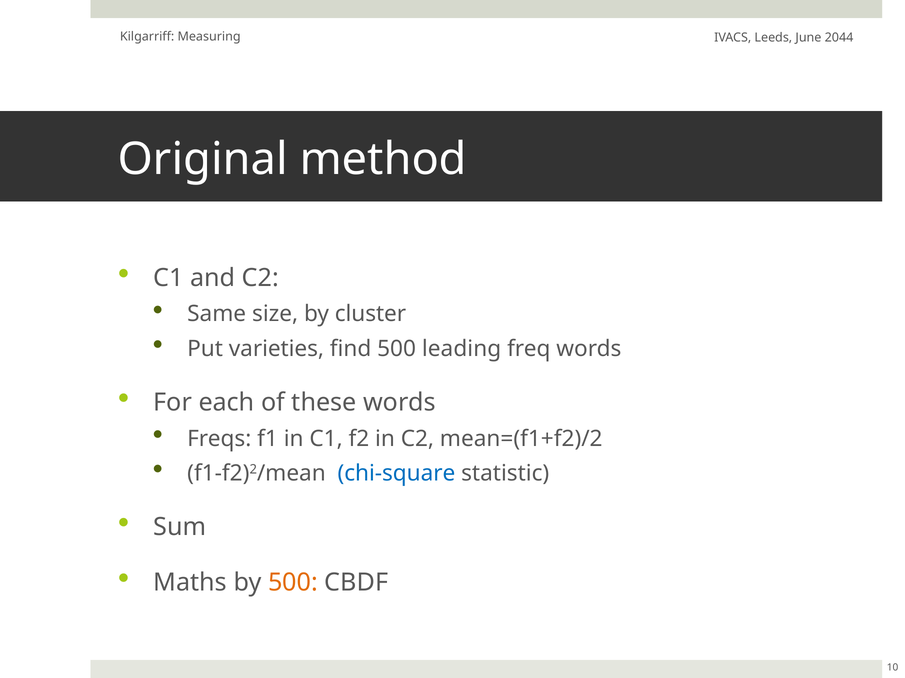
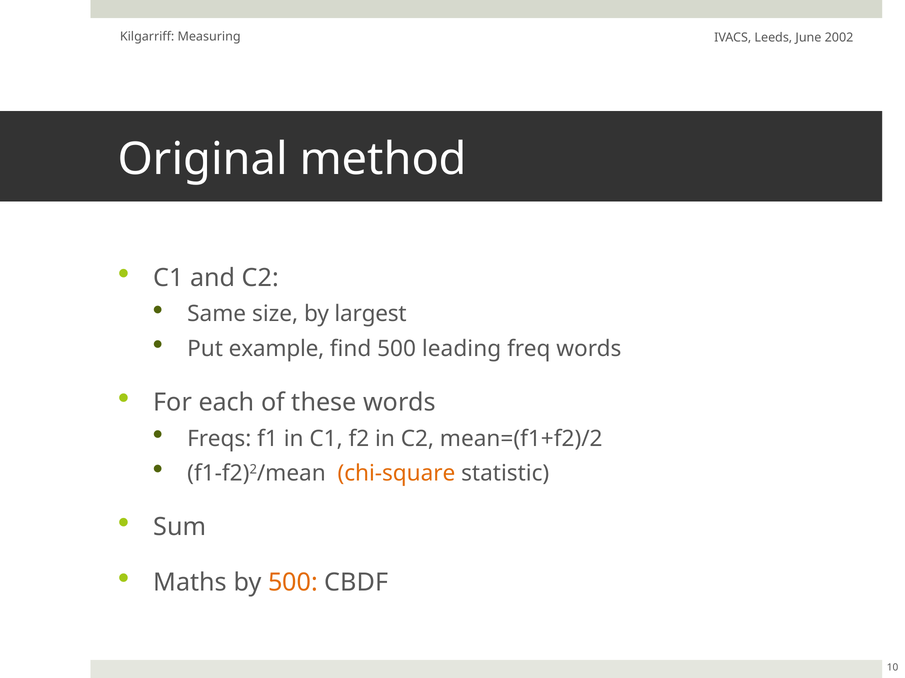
2044: 2044 -> 2002
cluster: cluster -> largest
varieties: varieties -> example
chi-square colour: blue -> orange
